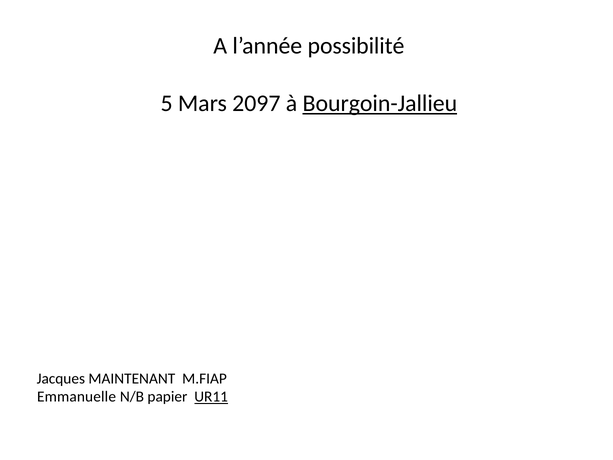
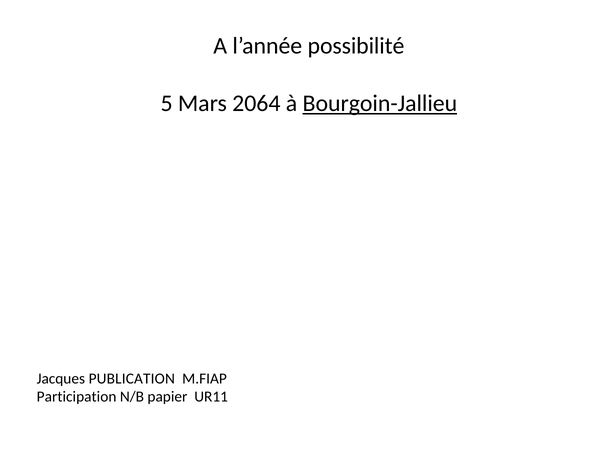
2097: 2097 -> 2064
MAINTENANT: MAINTENANT -> PUBLICATION
Emmanuelle: Emmanuelle -> Participation
UR11 underline: present -> none
